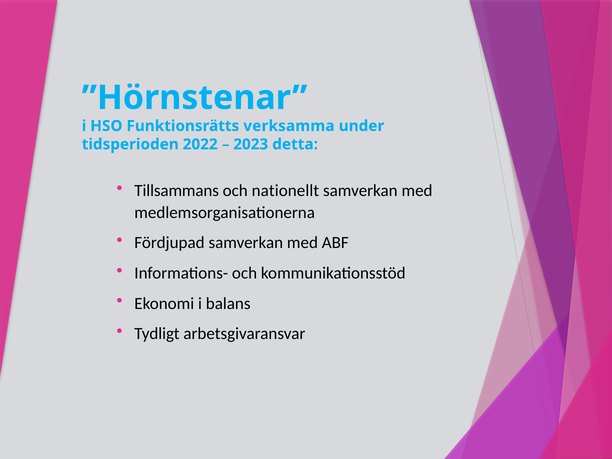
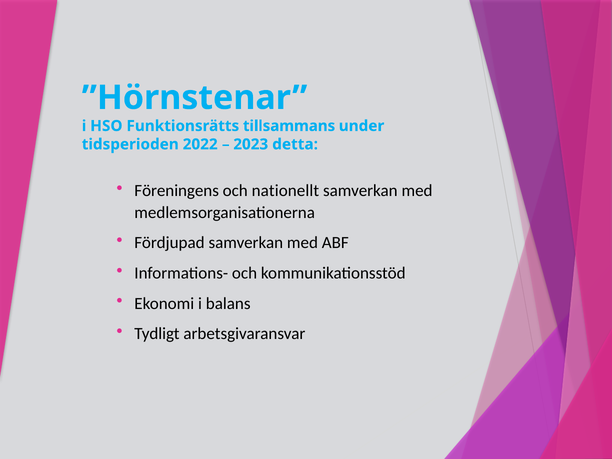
verksamma: verksamma -> tillsammans
Tillsammans: Tillsammans -> Föreningens
